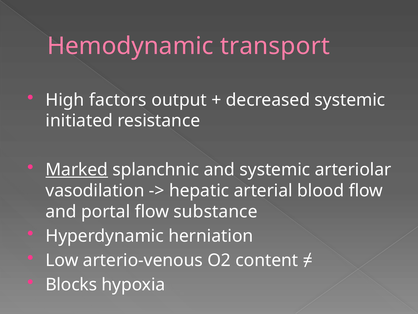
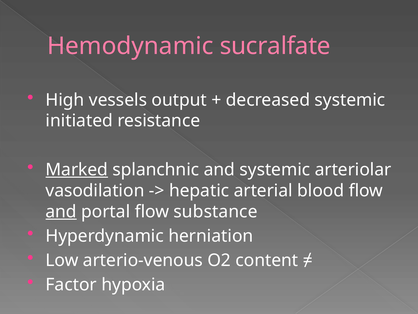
transport: transport -> sucralfate
factors: factors -> vessels
and at (61, 211) underline: none -> present
Blocks: Blocks -> Factor
